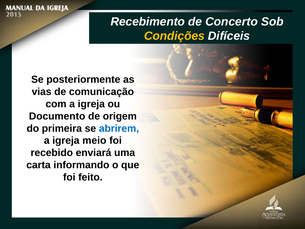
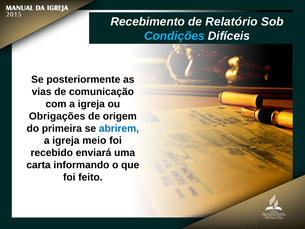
Concerto: Concerto -> Relatório
Condições colour: yellow -> light blue
Documento: Documento -> Obrigações
